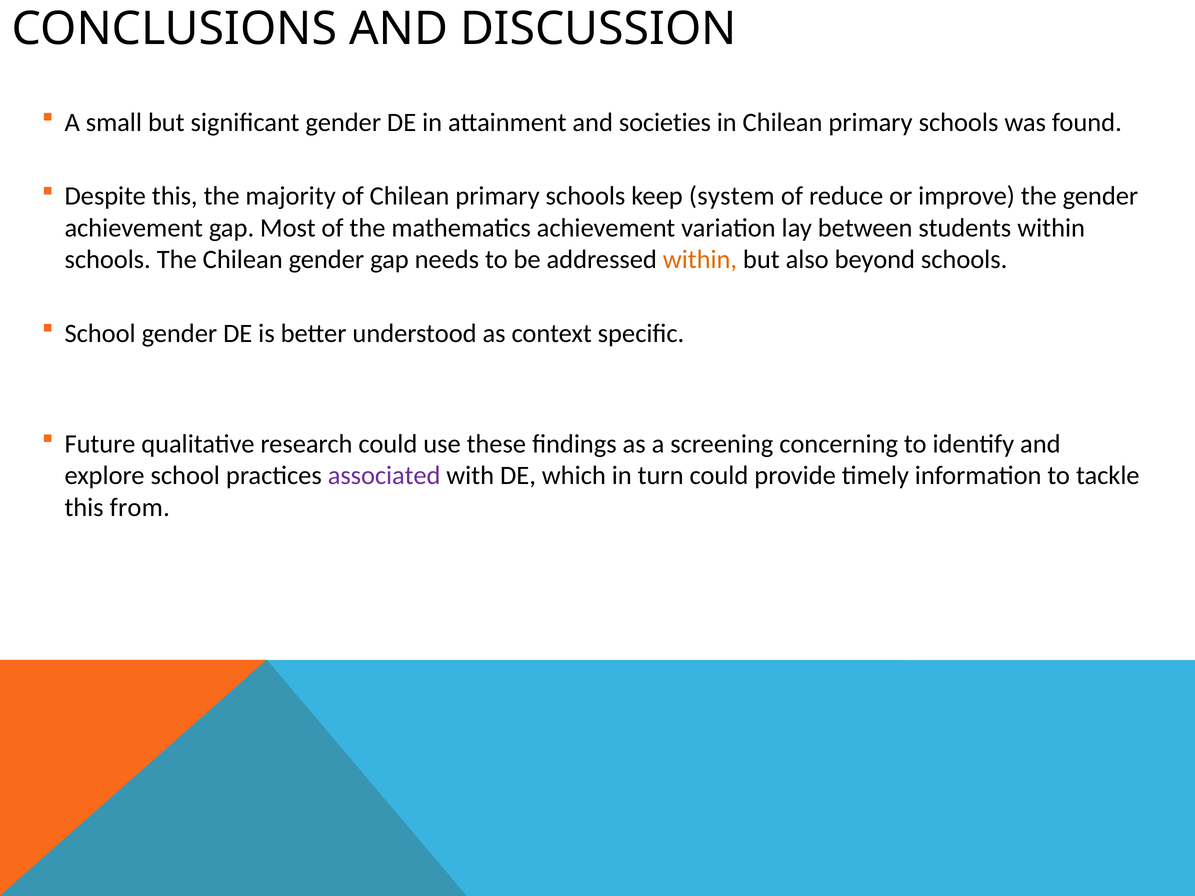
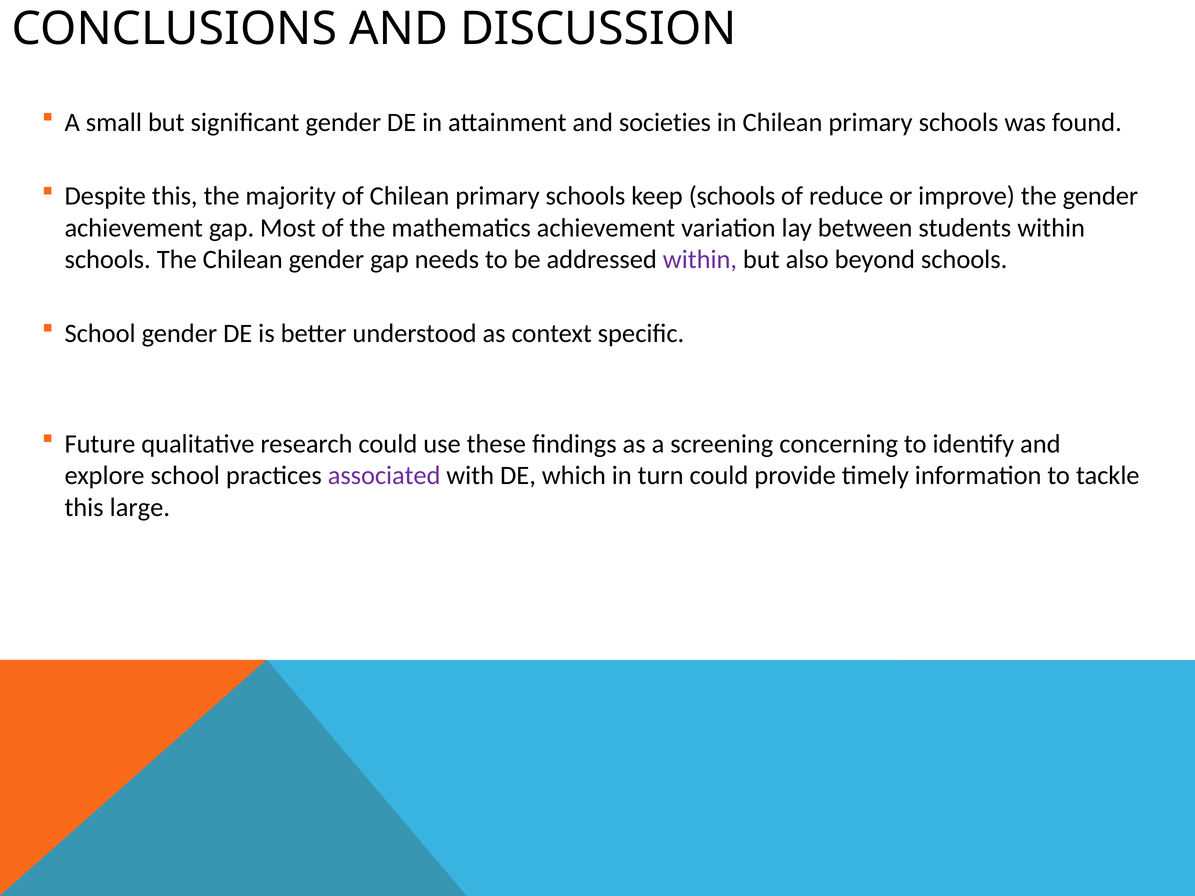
keep system: system -> schools
within at (700, 260) colour: orange -> purple
from: from -> large
